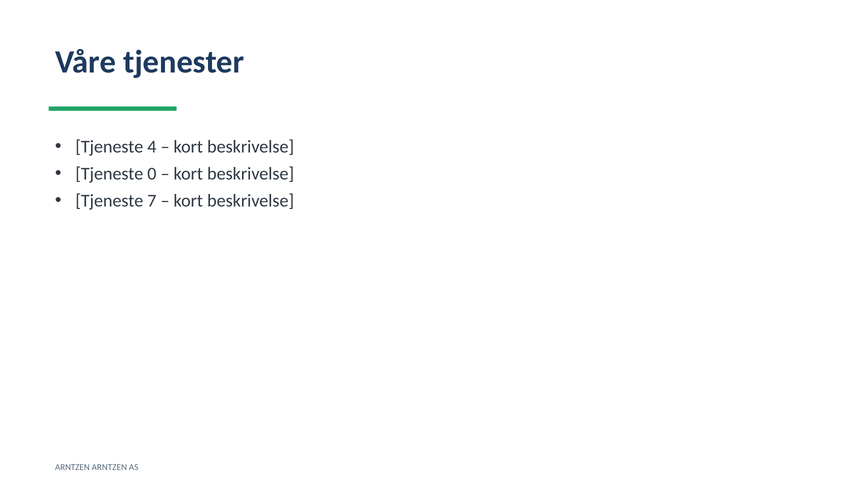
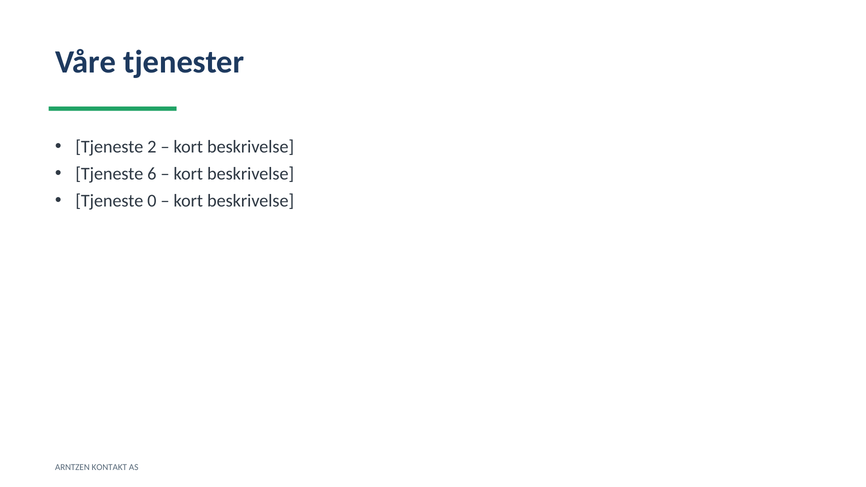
4: 4 -> 2
0: 0 -> 6
7: 7 -> 0
ARNTZEN ARNTZEN: ARNTZEN -> KONTAKT
